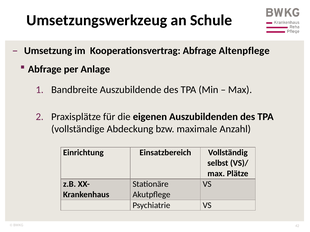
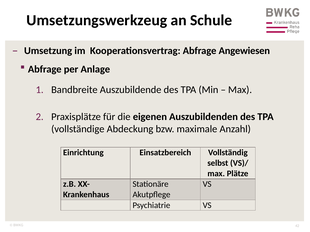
Altenpflege: Altenpflege -> Angewiesen
